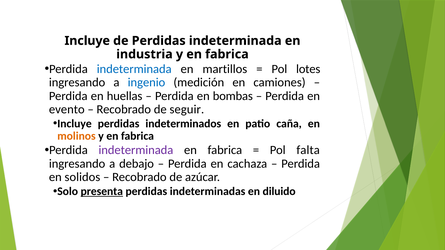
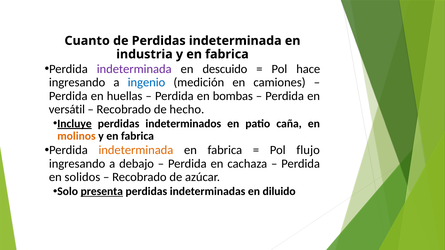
Incluye at (87, 41): Incluye -> Cuanto
indeterminada at (134, 69) colour: blue -> purple
martillos: martillos -> descuido
lotes: lotes -> hace
evento: evento -> versátil
seguir: seguir -> hecho
Incluye at (74, 124) underline: none -> present
indeterminada at (136, 150) colour: purple -> orange
falta: falta -> flujo
